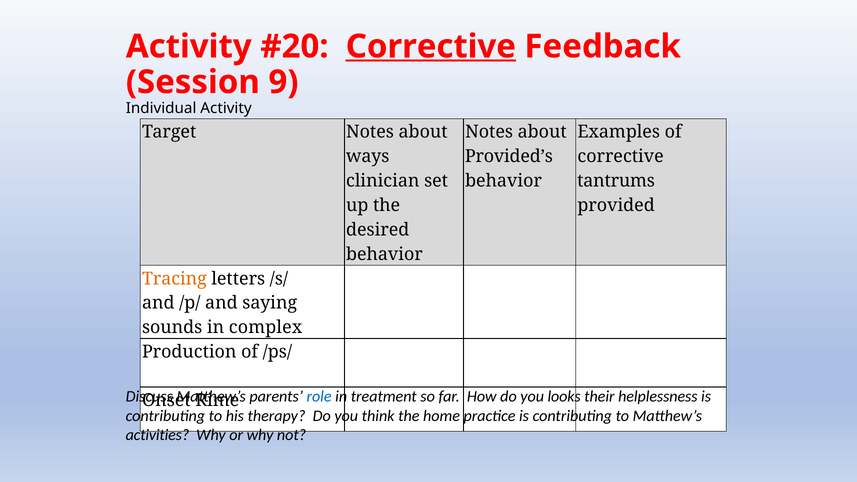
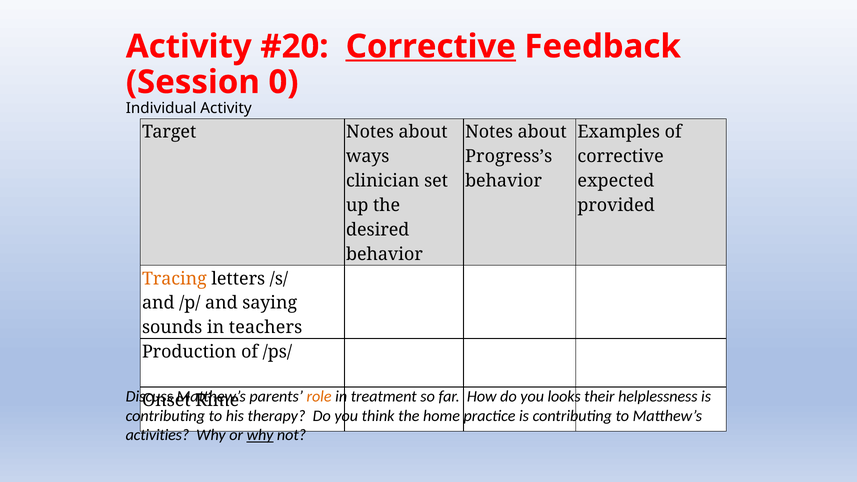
9: 9 -> 0
Provided’s: Provided’s -> Progress’s
tantrums: tantrums -> expected
complex: complex -> teachers
role colour: blue -> orange
why at (260, 435) underline: none -> present
